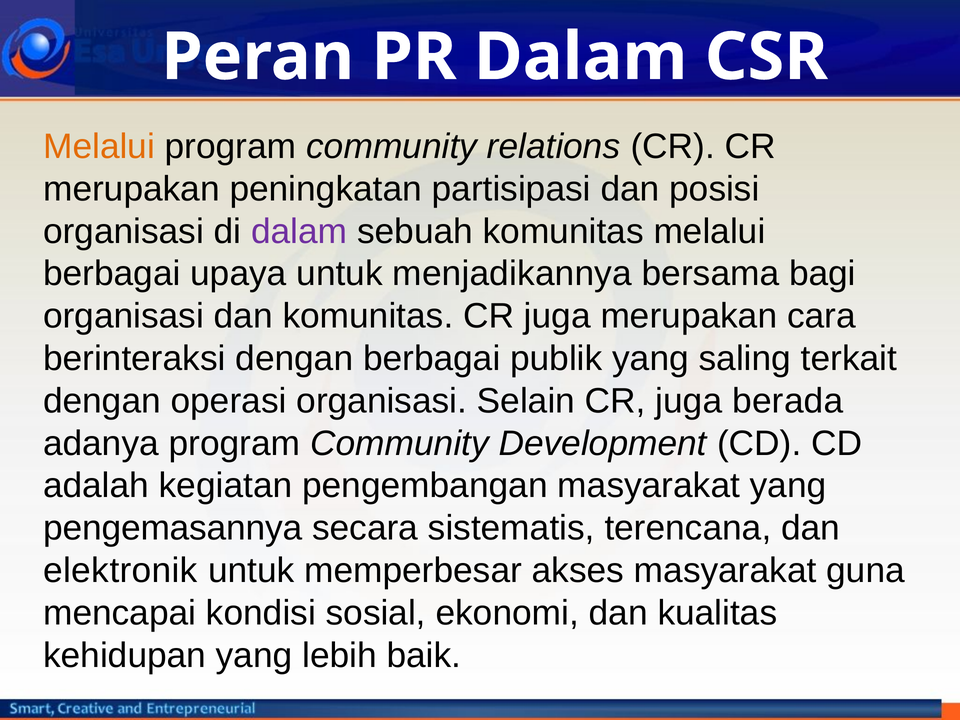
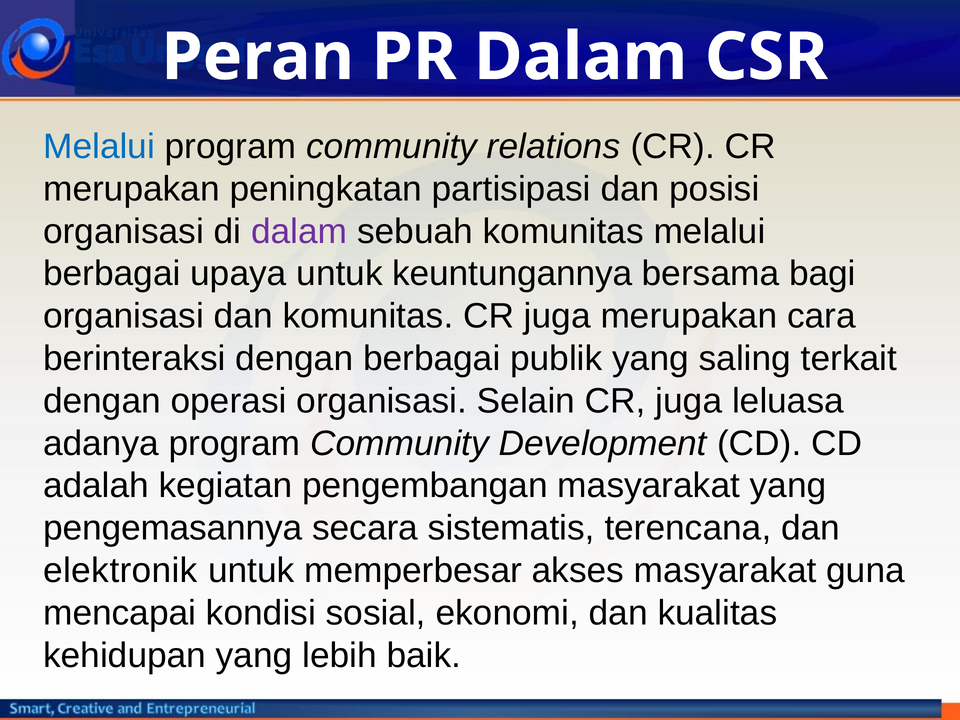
Melalui at (99, 147) colour: orange -> blue
menjadikannya: menjadikannya -> keuntungannya
berada: berada -> leluasa
